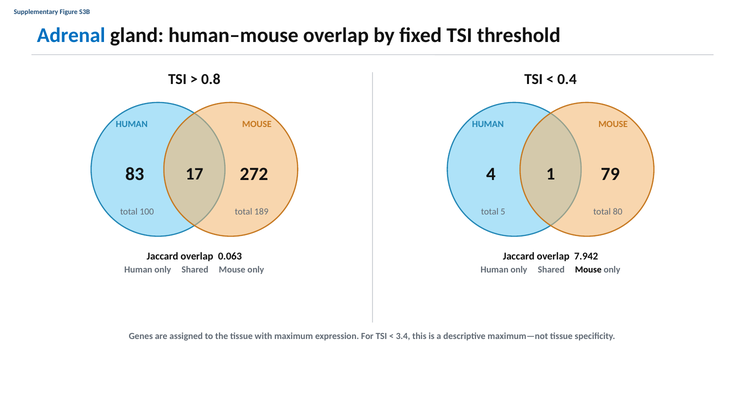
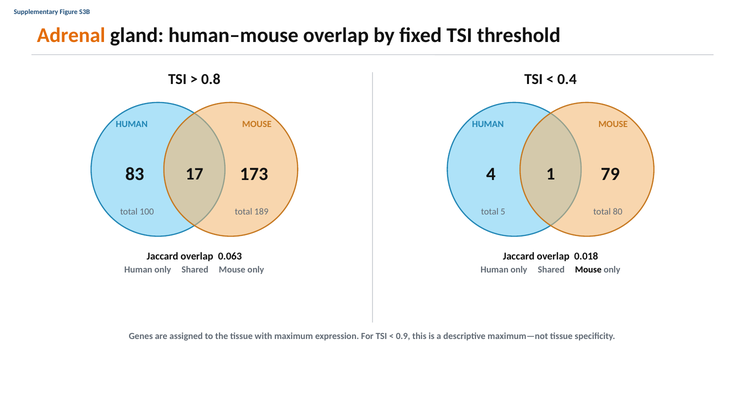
Adrenal colour: blue -> orange
272: 272 -> 173
7.942: 7.942 -> 0.018
3.4: 3.4 -> 0.9
